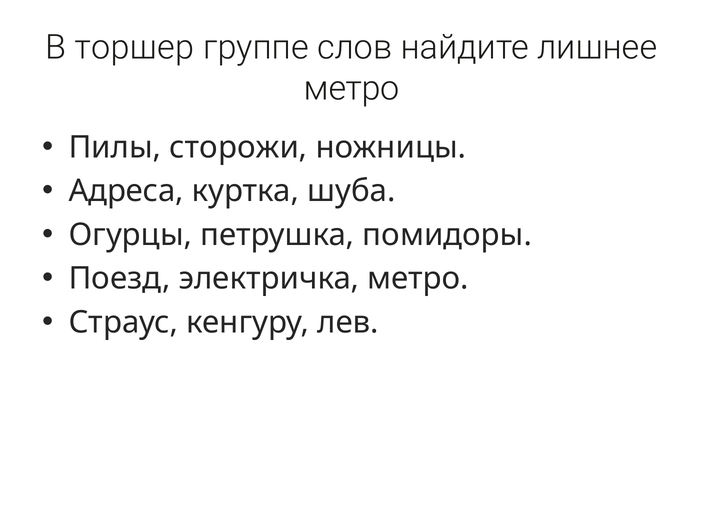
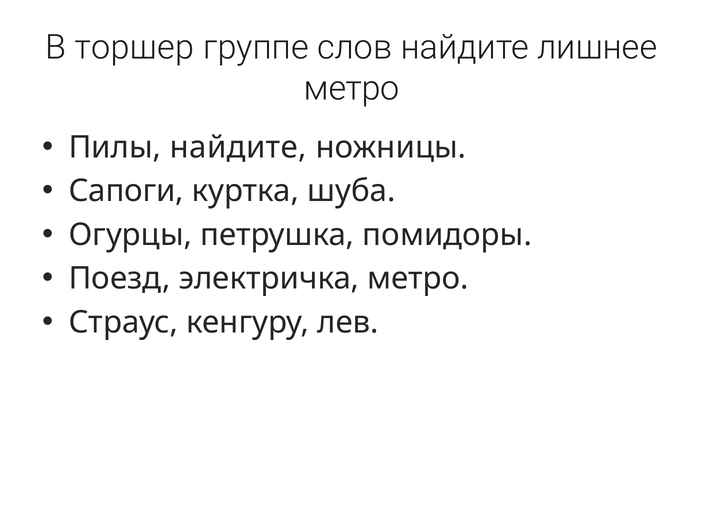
Пилы сторожи: сторожи -> найдите
Адреса: Адреса -> Сапоги
